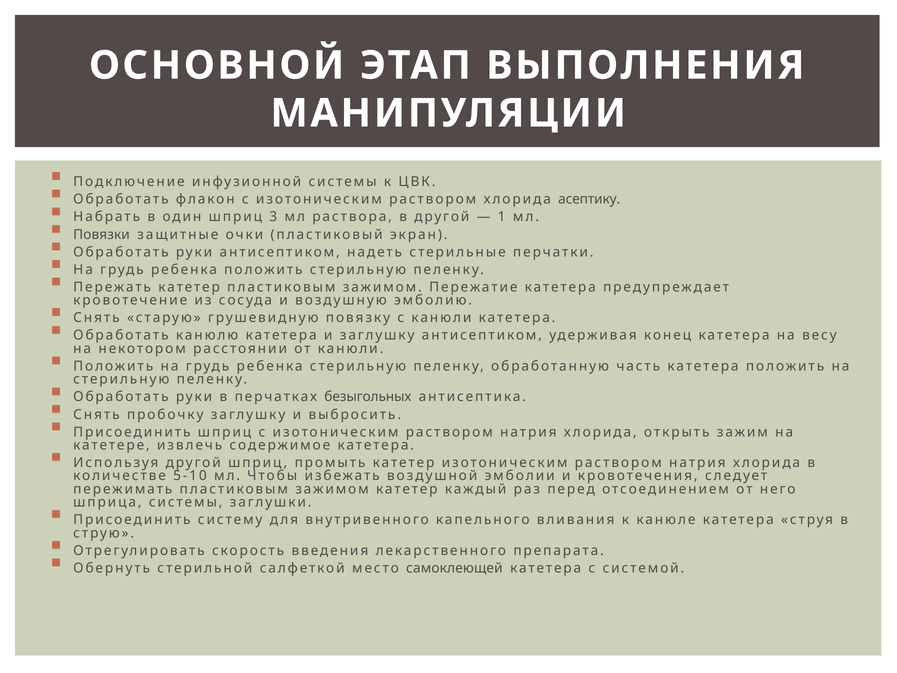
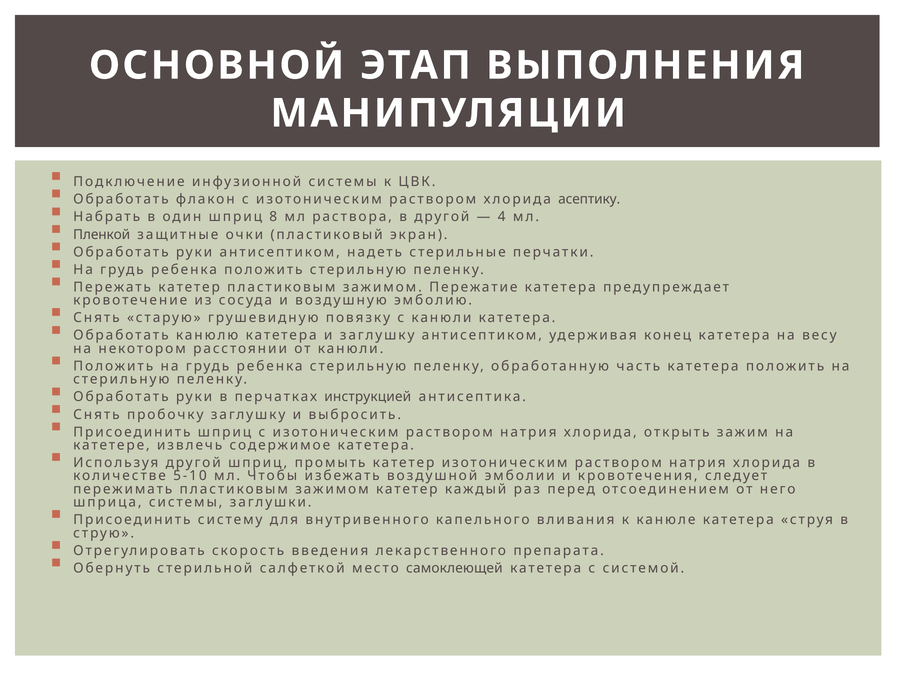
3: 3 -> 8
1: 1 -> 4
Повязки: Повязки -> Пленкой
безыгольных: безыгольных -> инструкцией
